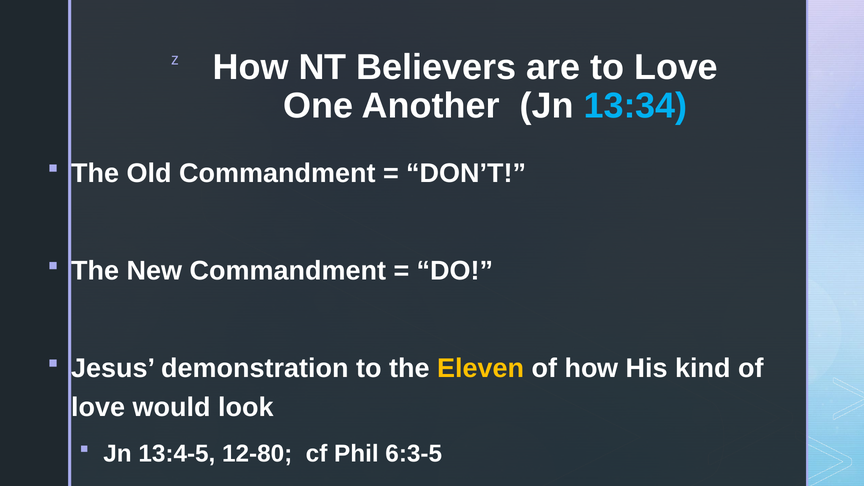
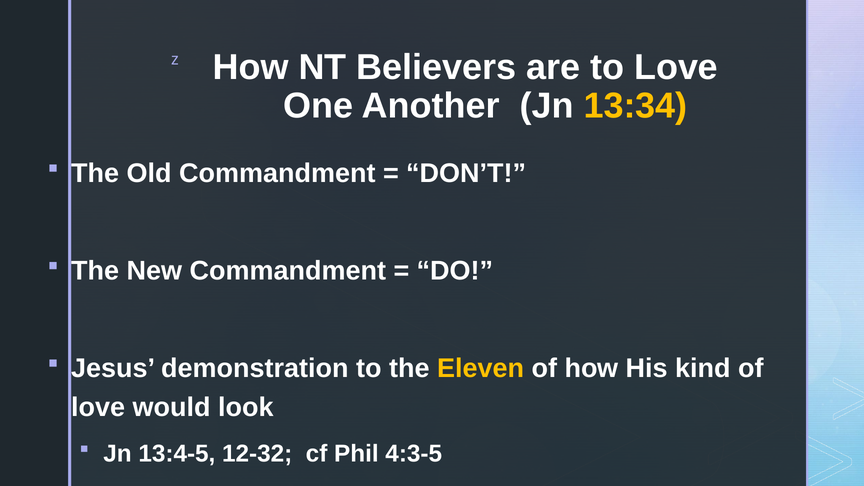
13:34 colour: light blue -> yellow
12-80: 12-80 -> 12-32
6:3-5: 6:3-5 -> 4:3-5
